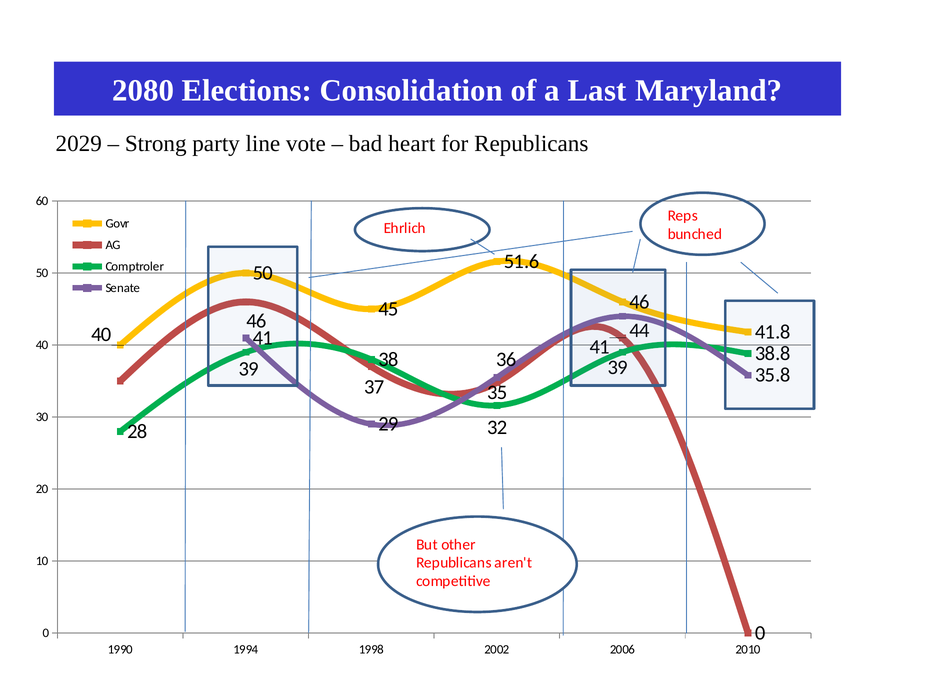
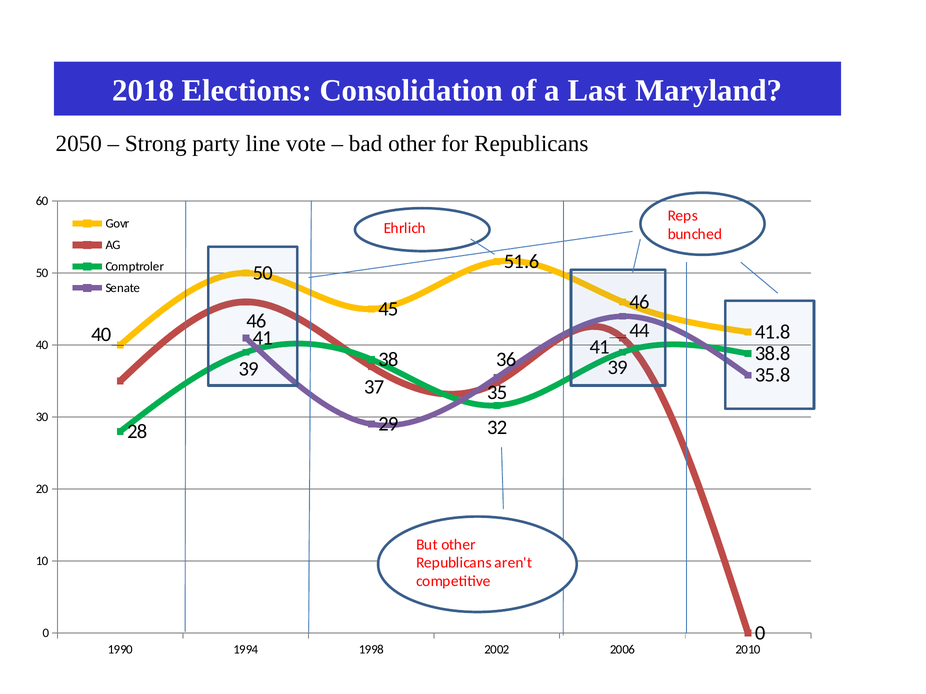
2080: 2080 -> 2018
2029: 2029 -> 2050
bad heart: heart -> other
